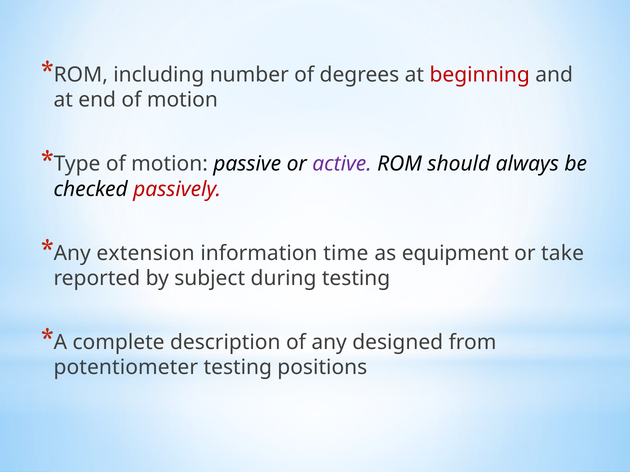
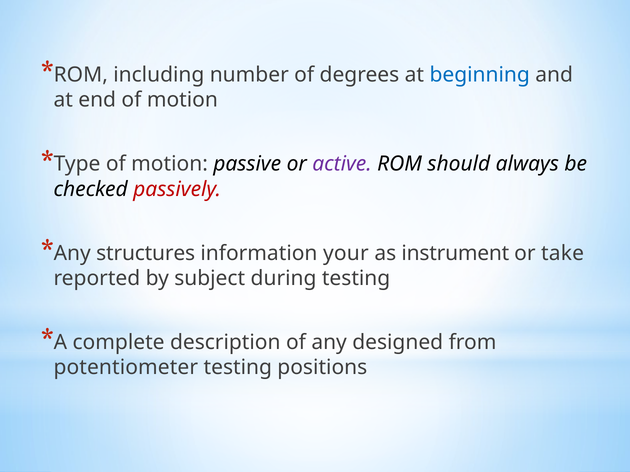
beginning colour: red -> blue
extension: extension -> structures
time: time -> your
equipment: equipment -> instrument
